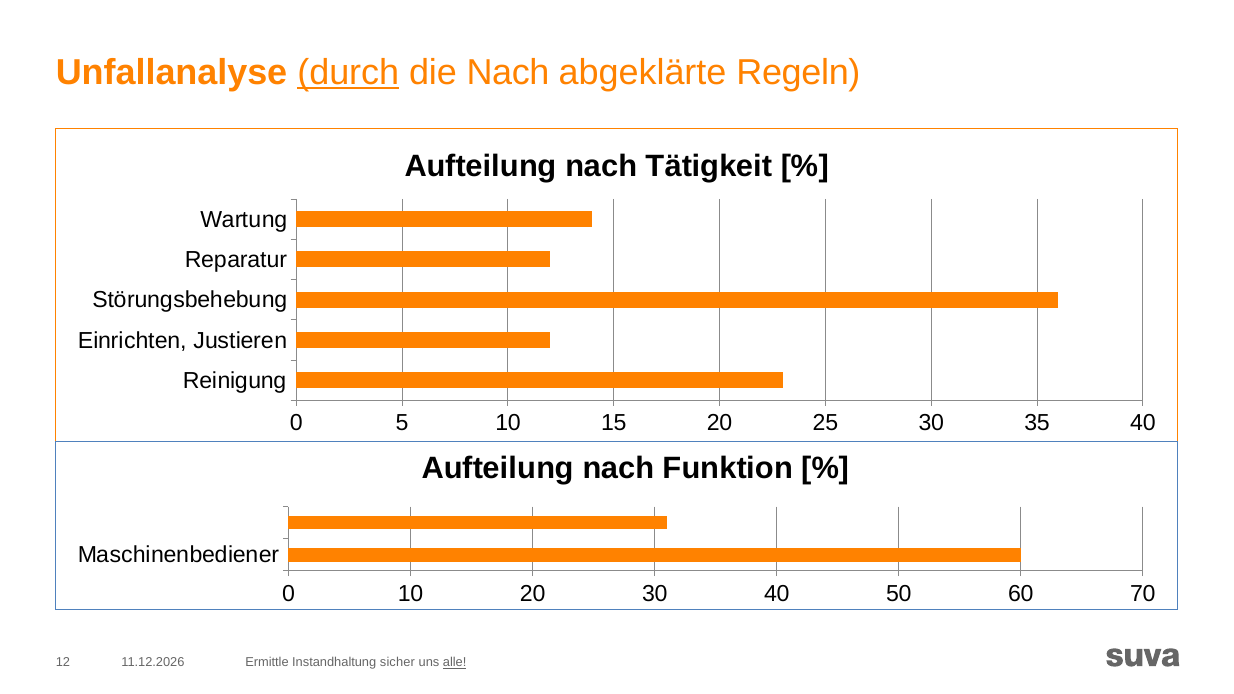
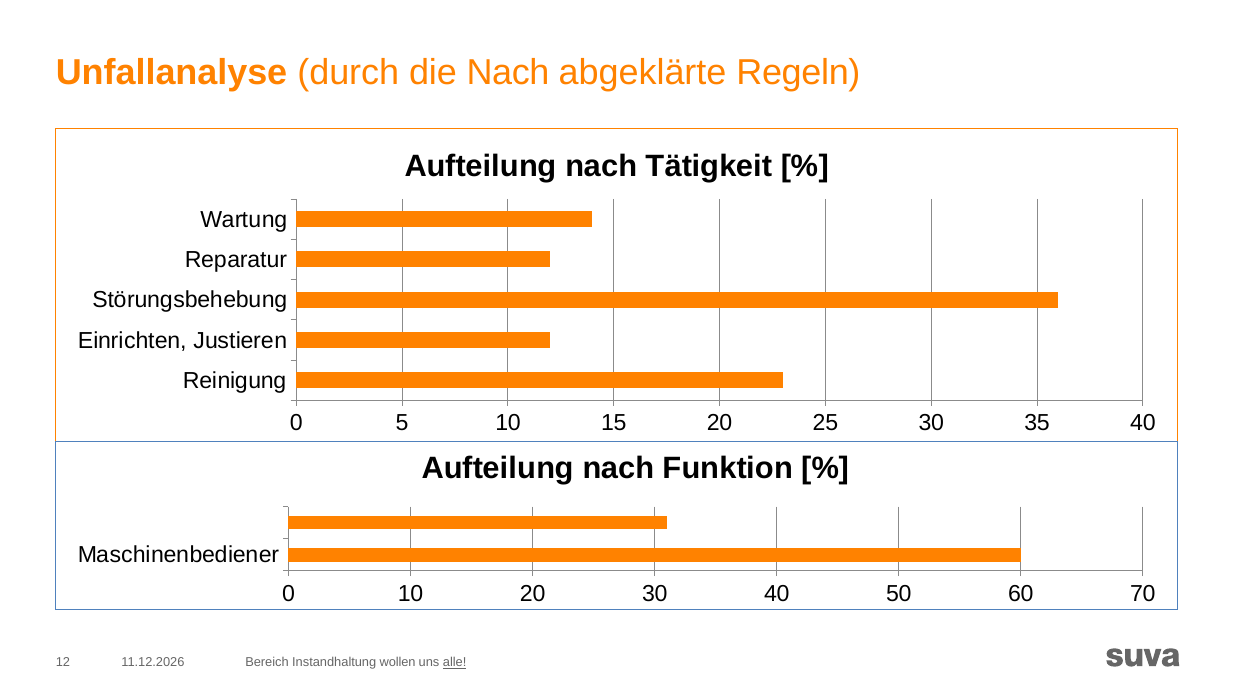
durch underline: present -> none
Ermittle: Ermittle -> Bereich
sicher: sicher -> wollen
